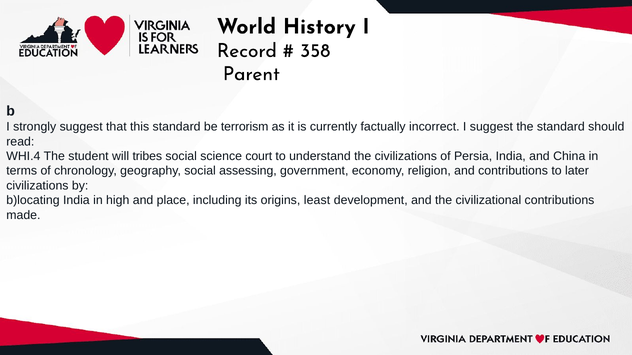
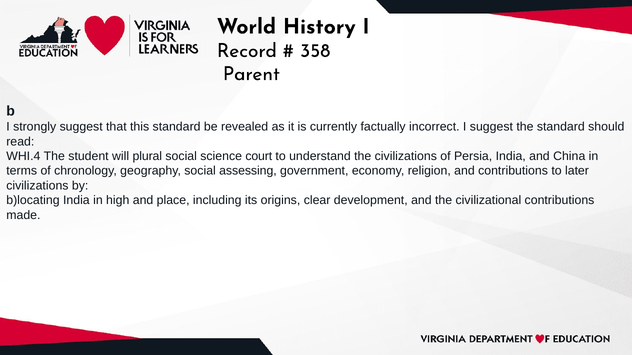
terrorism: terrorism -> revealed
tribes: tribes -> plural
least: least -> clear
